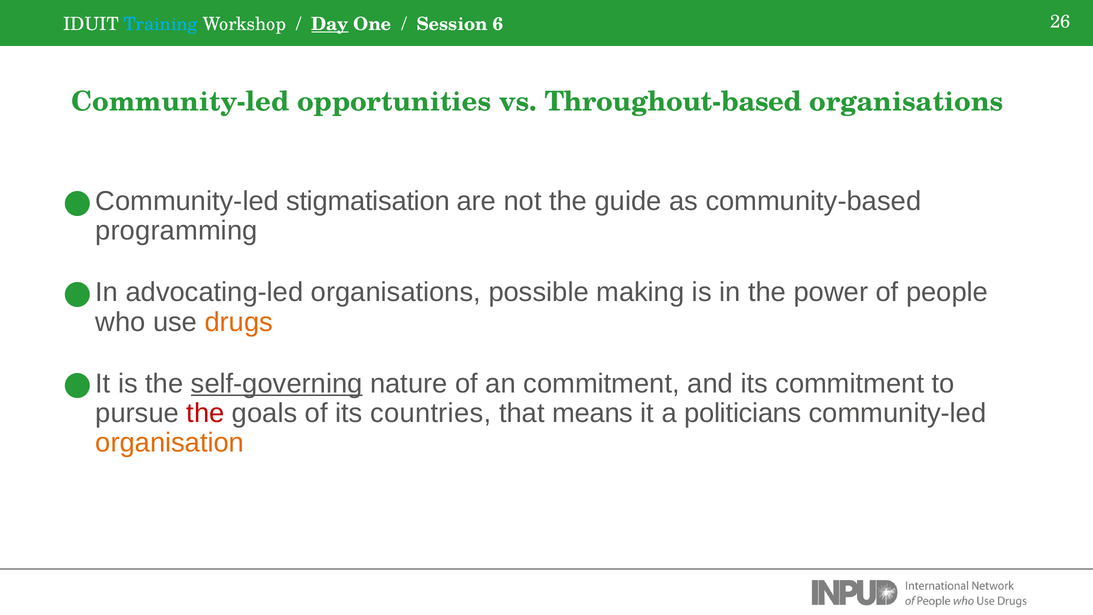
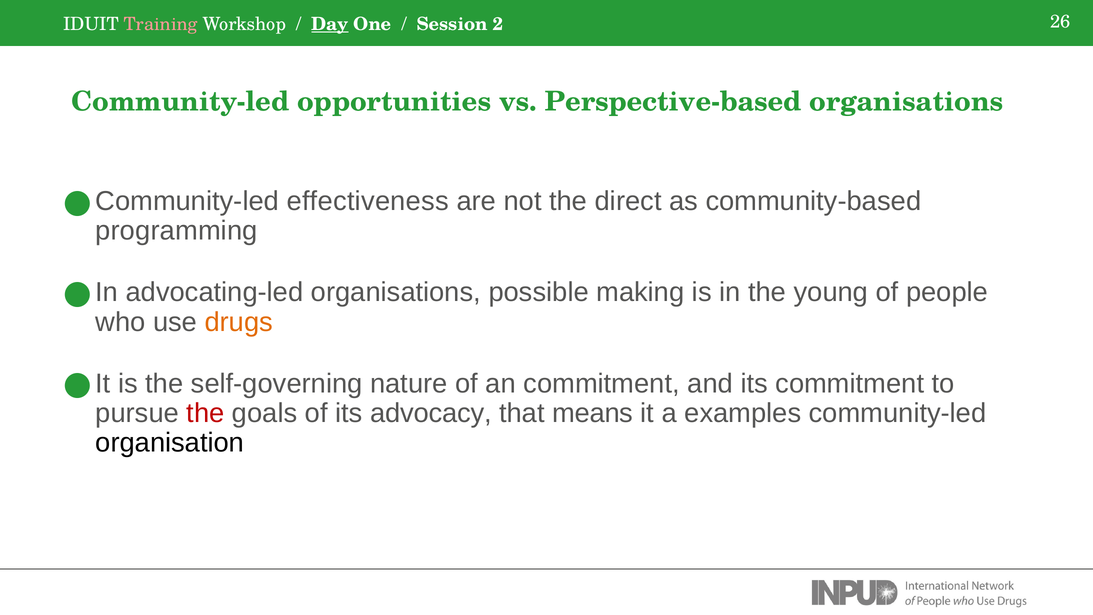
Training colour: light blue -> pink
6: 6 -> 2
Throughout-based: Throughout-based -> Perspective-based
stigmatisation: stigmatisation -> effectiveness
guide: guide -> direct
power: power -> young
self-governing underline: present -> none
countries: countries -> advocacy
politicians: politicians -> examples
organisation colour: orange -> black
